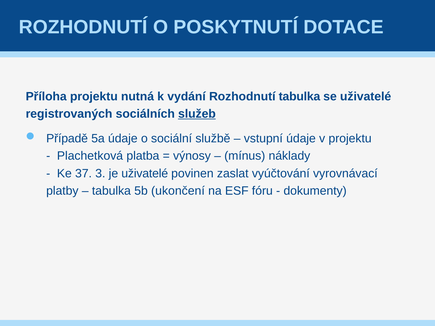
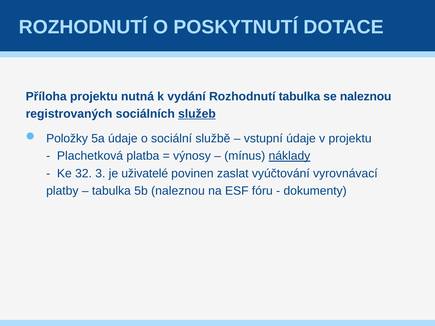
se uživatelé: uživatelé -> naleznou
Případě: Případě -> Položky
náklady underline: none -> present
37: 37 -> 32
5b ukončení: ukončení -> naleznou
